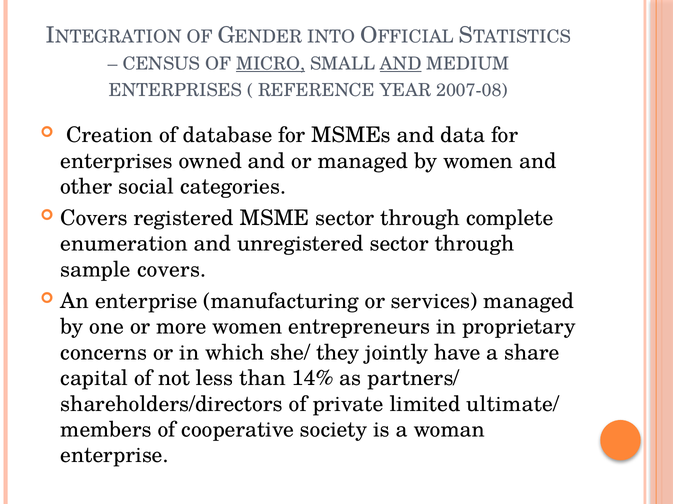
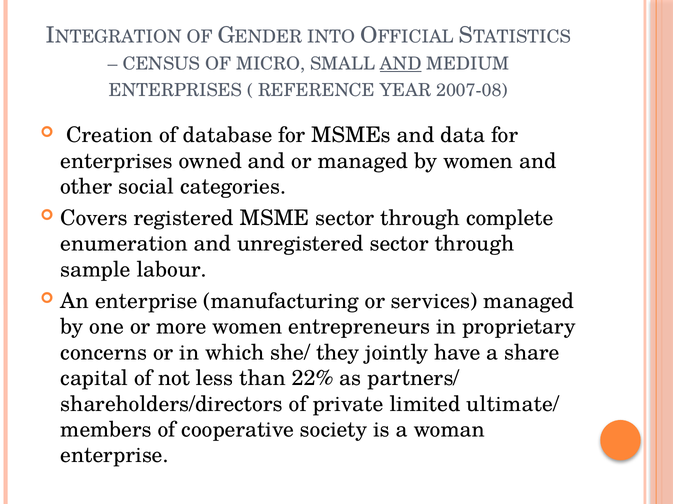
MICRO underline: present -> none
sample covers: covers -> labour
14%: 14% -> 22%
